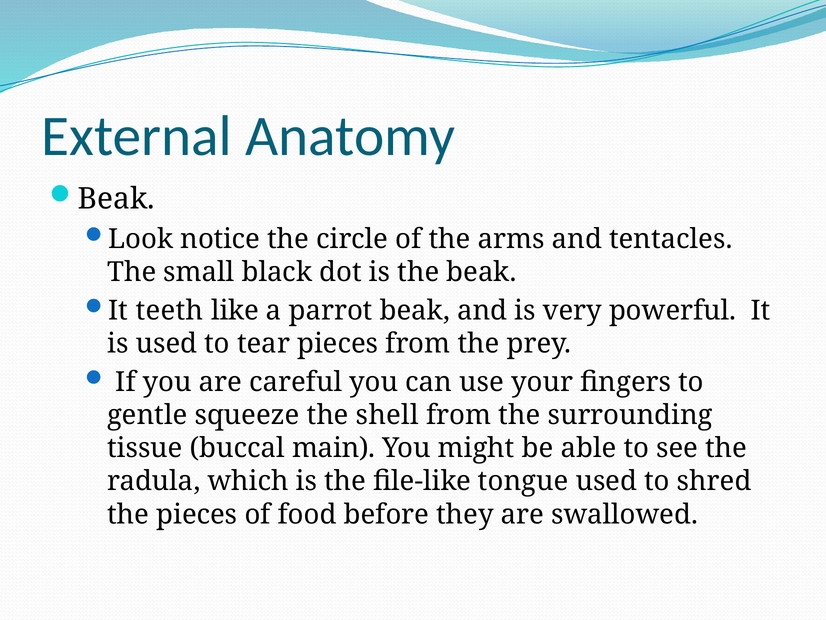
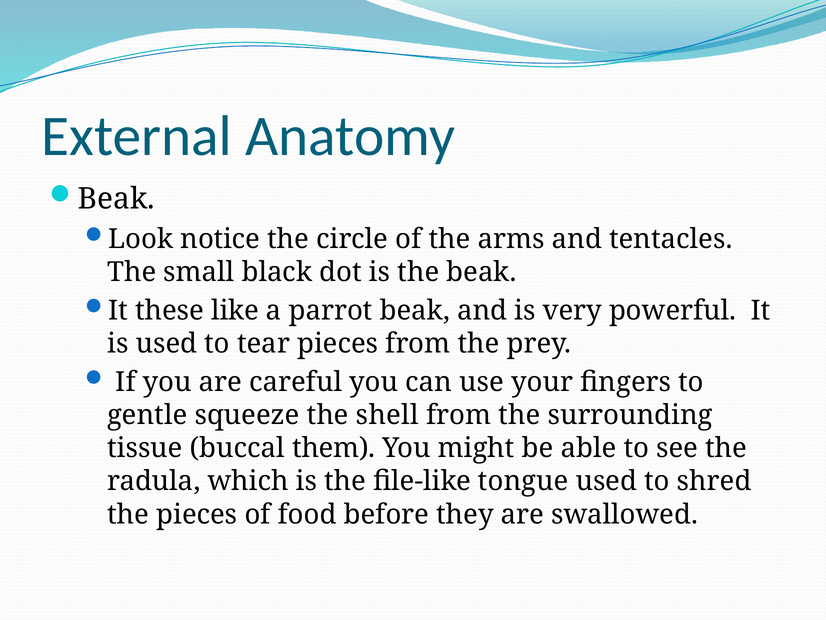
teeth: teeth -> these
main: main -> them
